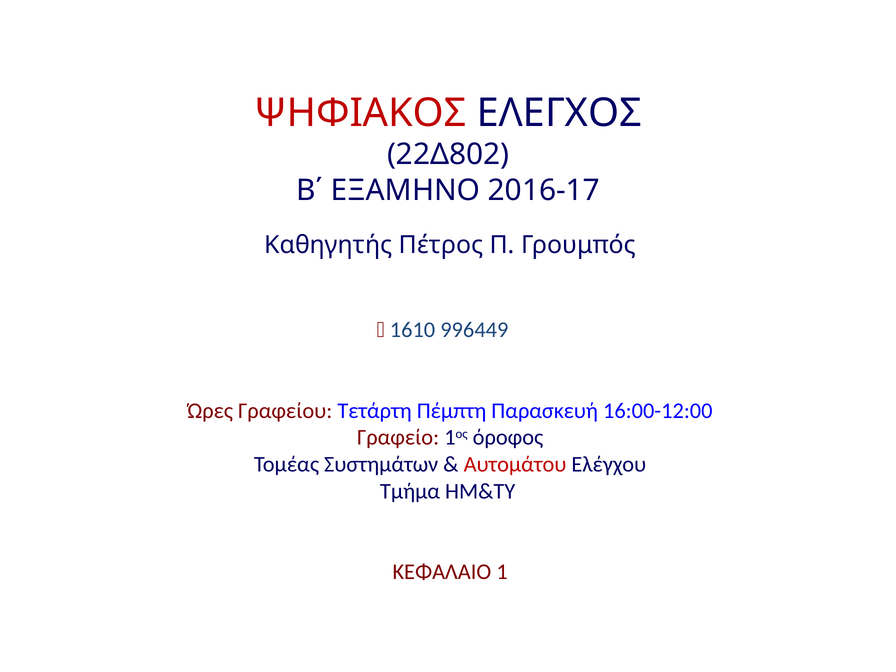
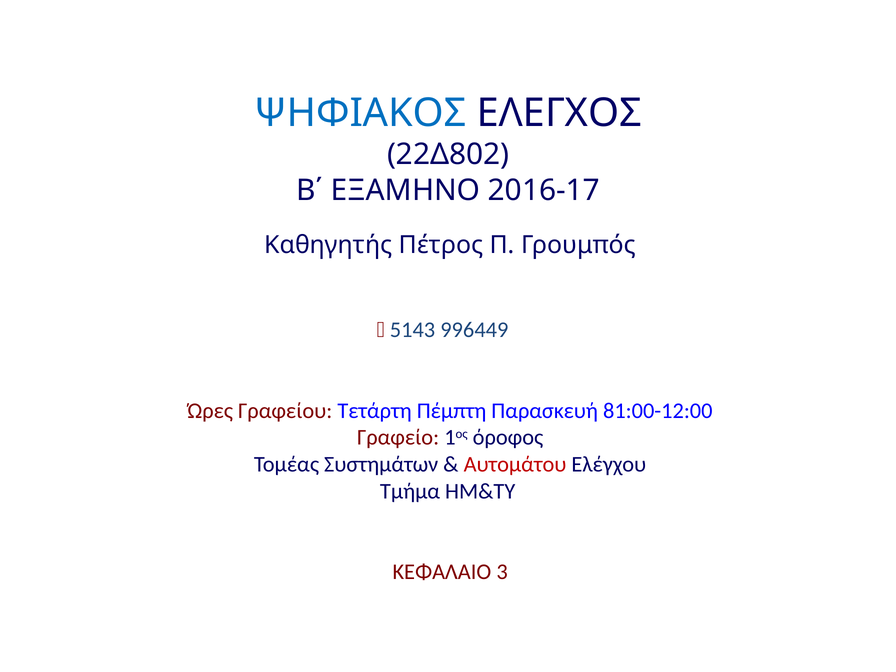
ΨΗΦΙΑΚΟΣ colour: red -> blue
1610: 1610 -> 5143
16:00-12:00: 16:00-12:00 -> 81:00-12:00
1: 1 -> 3
